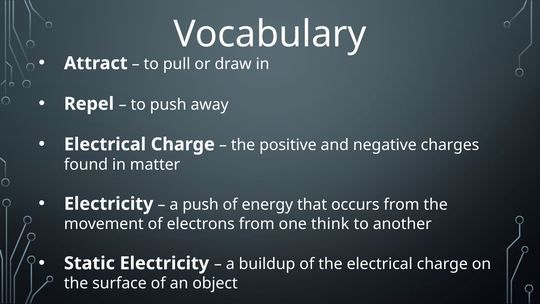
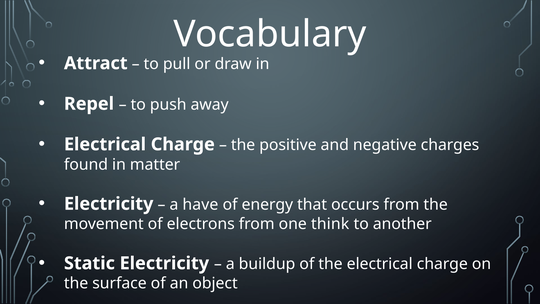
a push: push -> have
